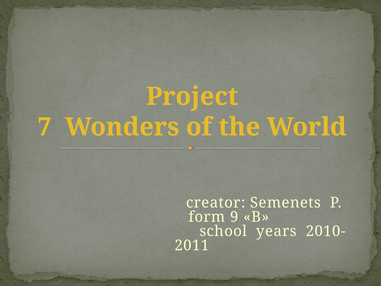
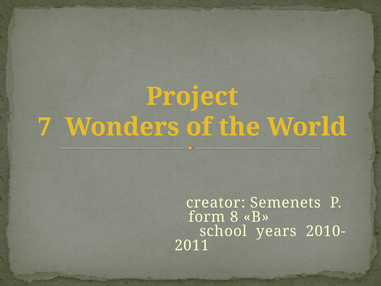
9: 9 -> 8
